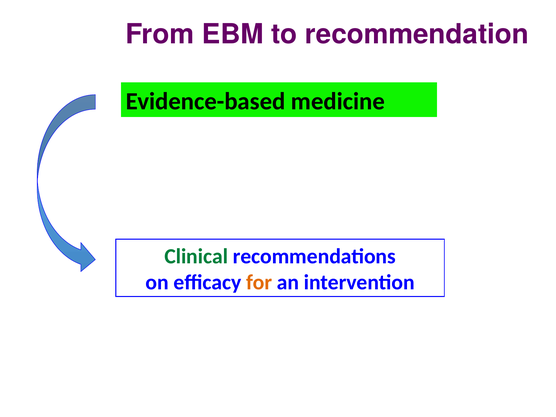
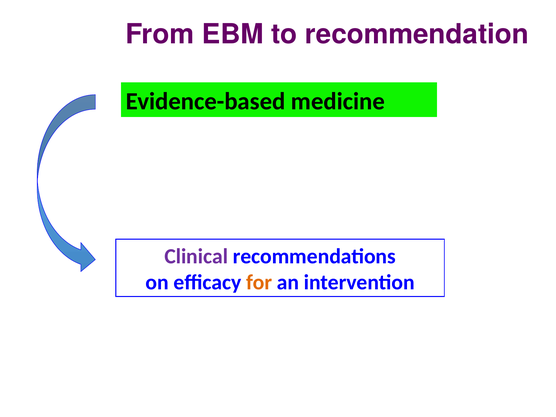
Clinical colour: green -> purple
